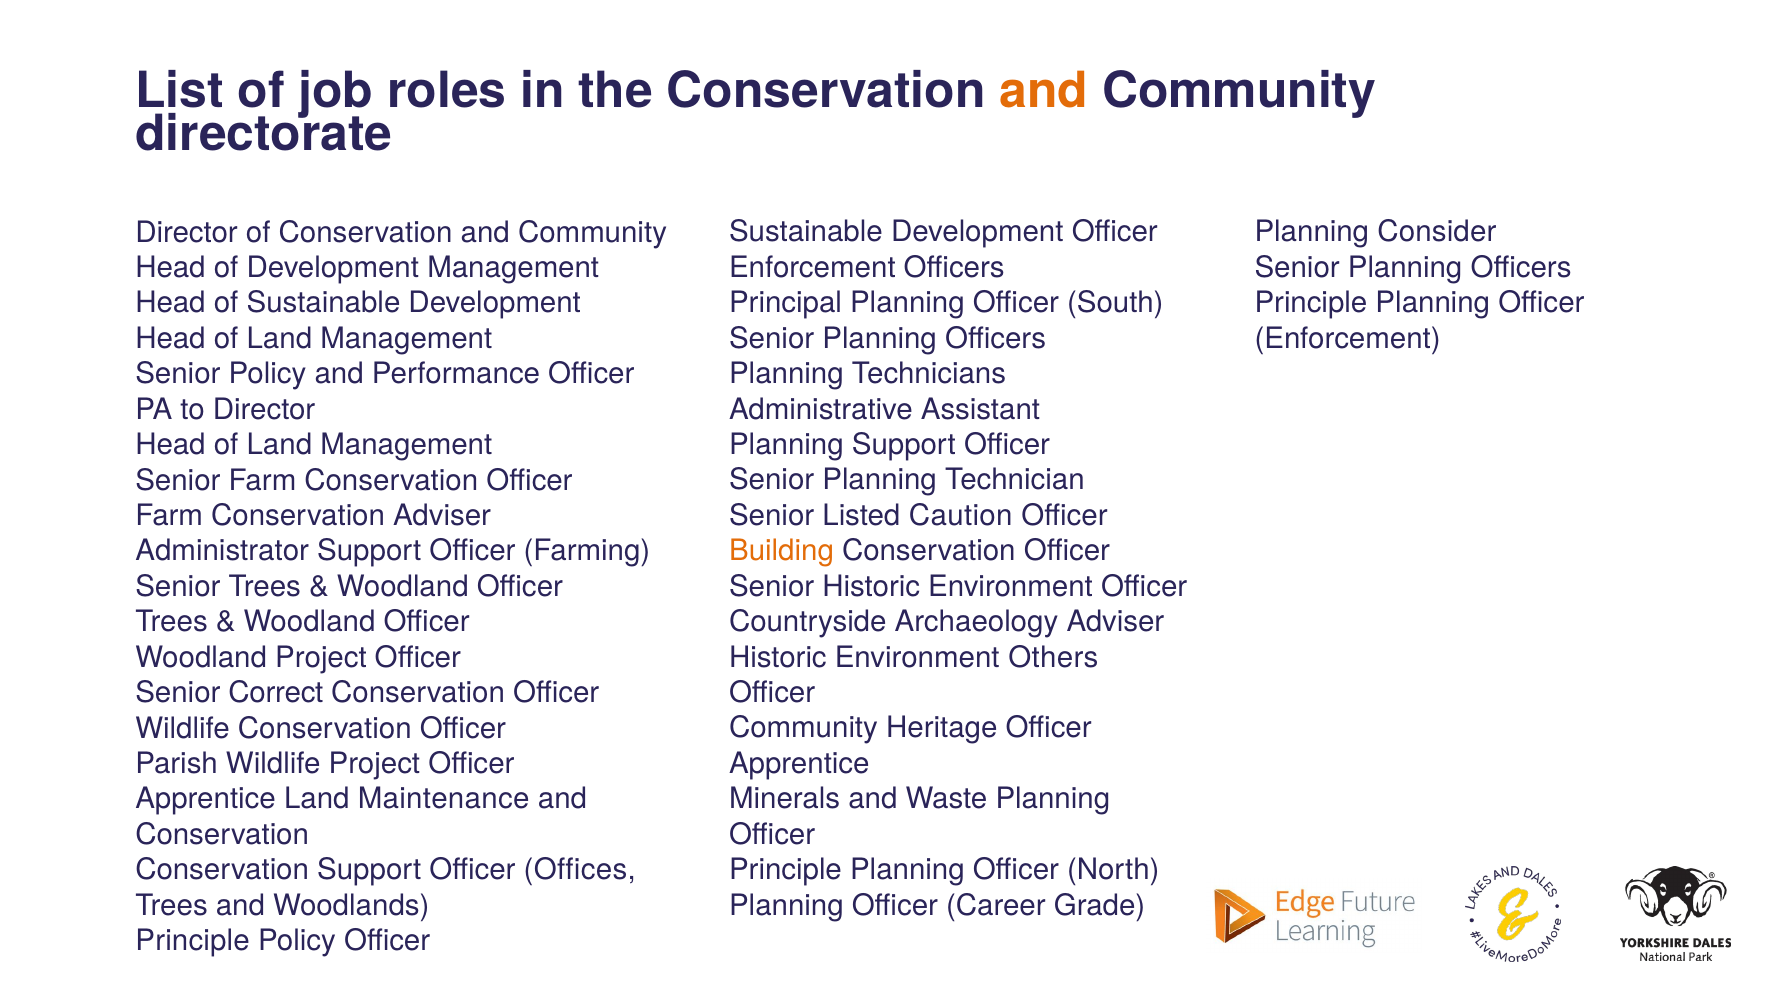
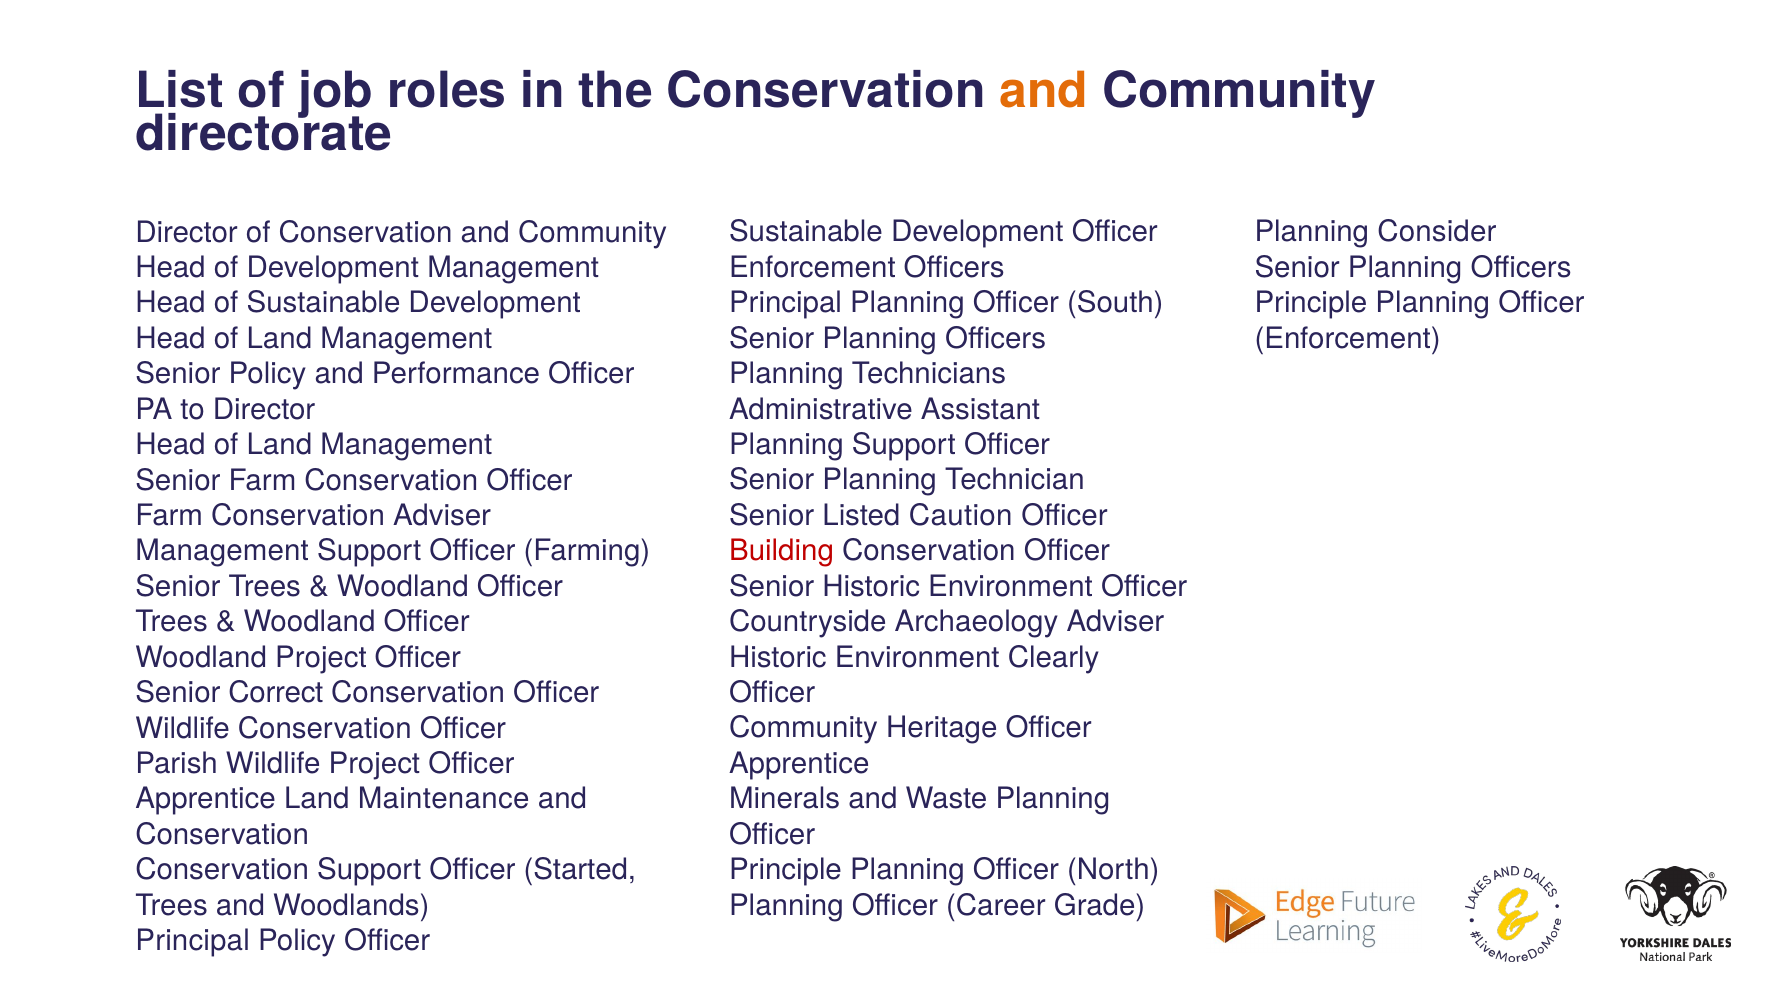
Administrator at (222, 551): Administrator -> Management
Building colour: orange -> red
Others: Others -> Clearly
Offices: Offices -> Started
Principle at (193, 941): Principle -> Principal
